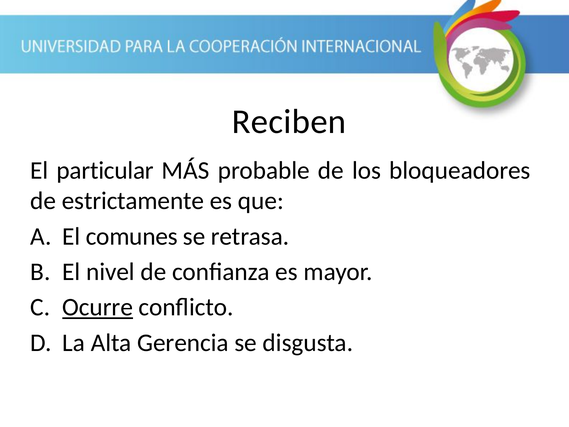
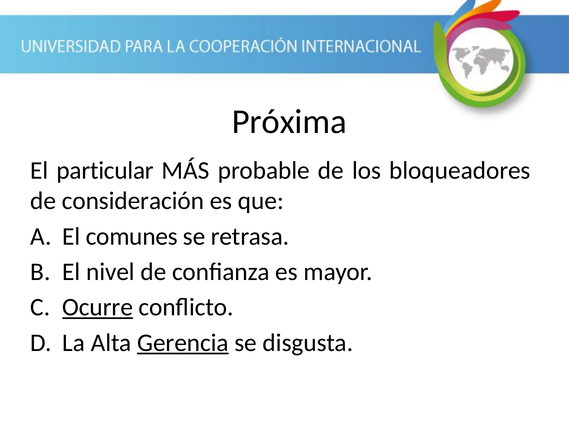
Reciben: Reciben -> Próxima
estrictamente: estrictamente -> consideración
Gerencia underline: none -> present
